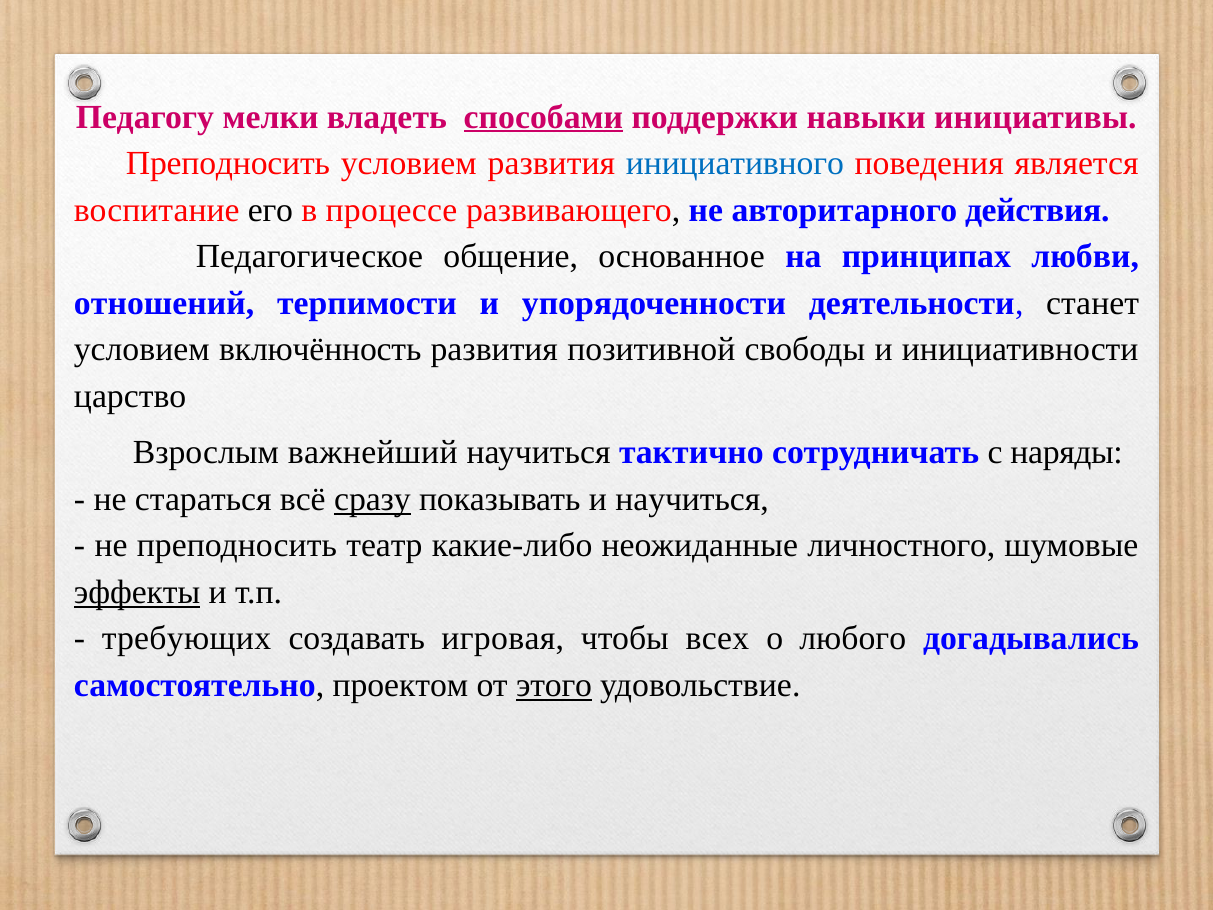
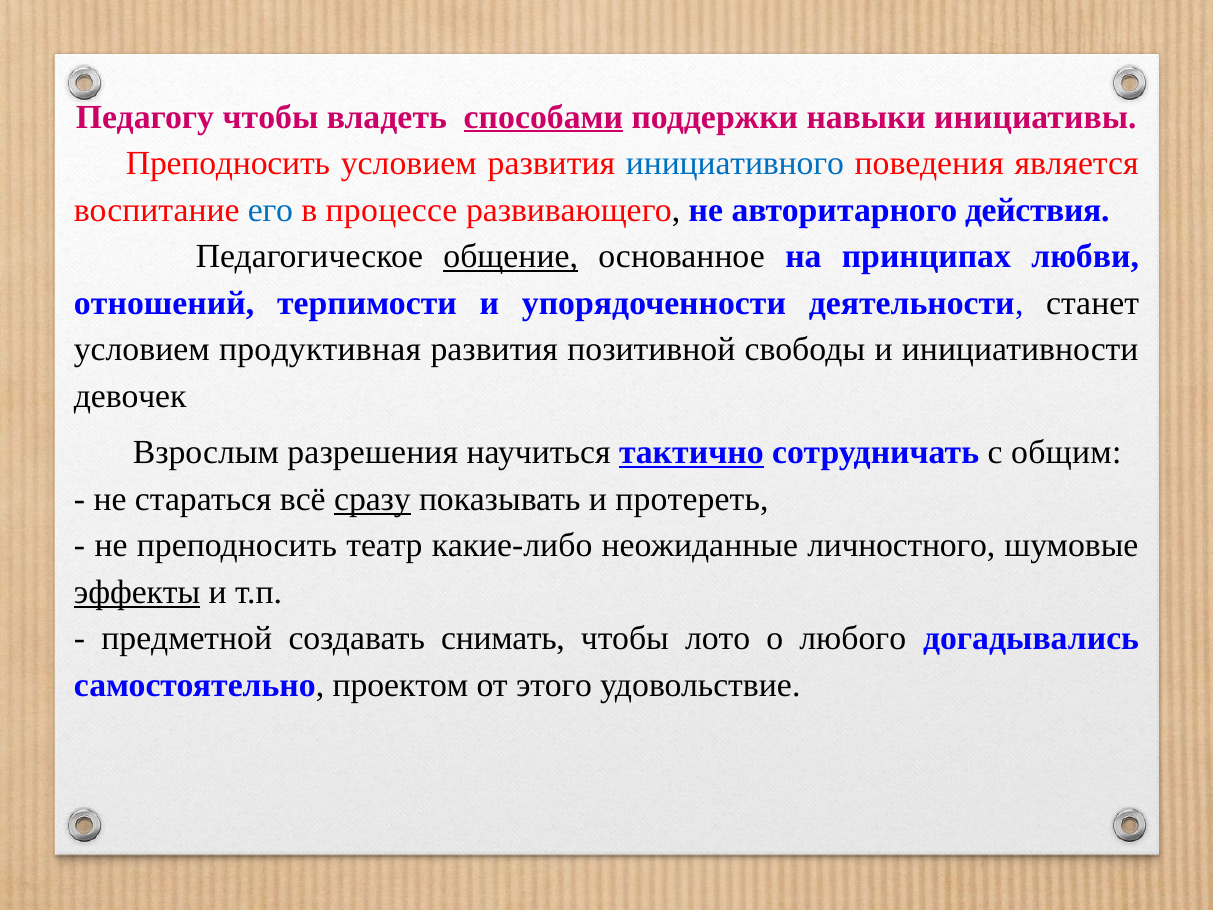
Педагогу мелки: мелки -> чтобы
его colour: black -> blue
общение underline: none -> present
включённость: включённость -> продуктивная
царство: царство -> девочек
важнейший: важнейший -> разрешения
тактично underline: none -> present
наряды: наряды -> общим
и научиться: научиться -> протереть
требующих: требующих -> предметной
игровая: игровая -> снимать
всех: всех -> лото
этого underline: present -> none
